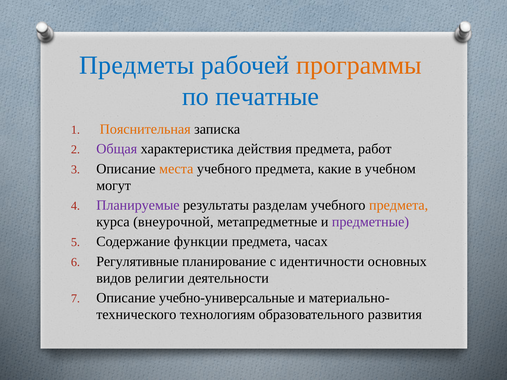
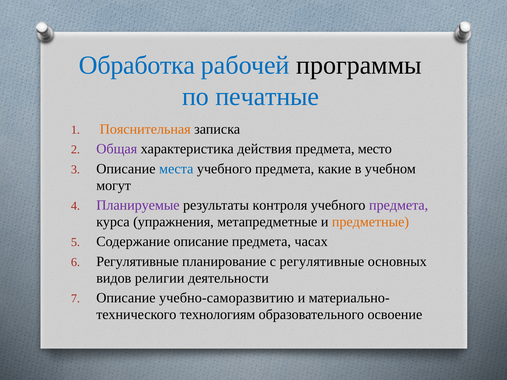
Предметы: Предметы -> Обработка
программы colour: orange -> black
работ: работ -> место
места colour: orange -> blue
разделам: разделам -> контроля
предмета at (399, 205) colour: orange -> purple
внеурочной: внеурочной -> упражнения
предметные colour: purple -> orange
Содержание функции: функции -> описание
с идентичности: идентичности -> регулятивные
учебно-универсальные: учебно-универсальные -> учебно-саморазвитию
развития: развития -> освоение
